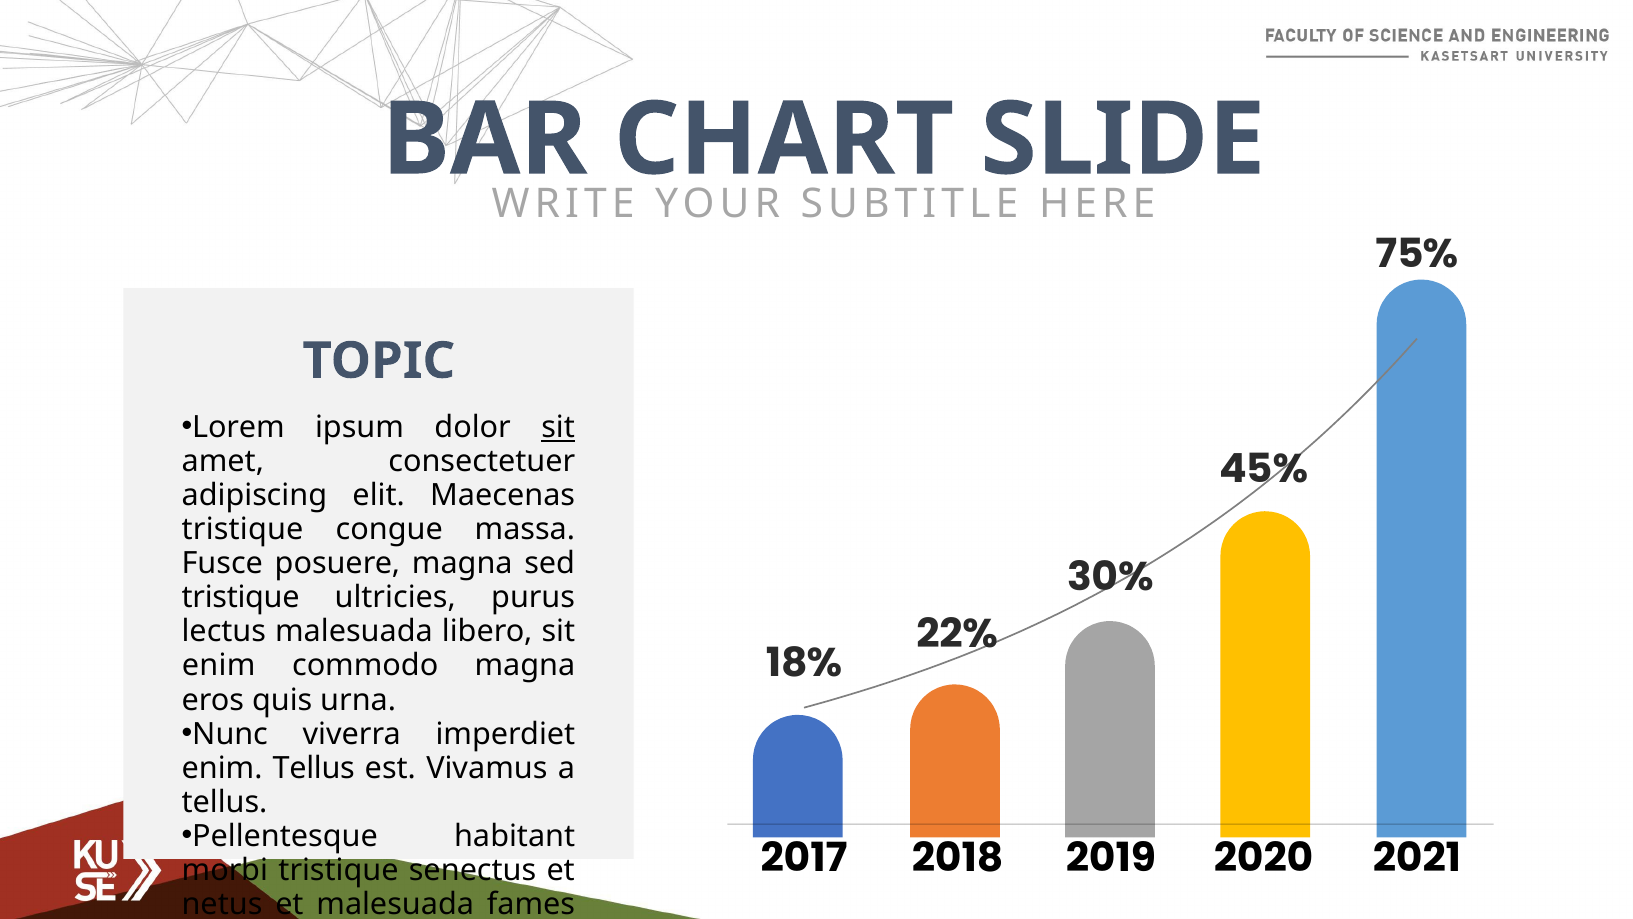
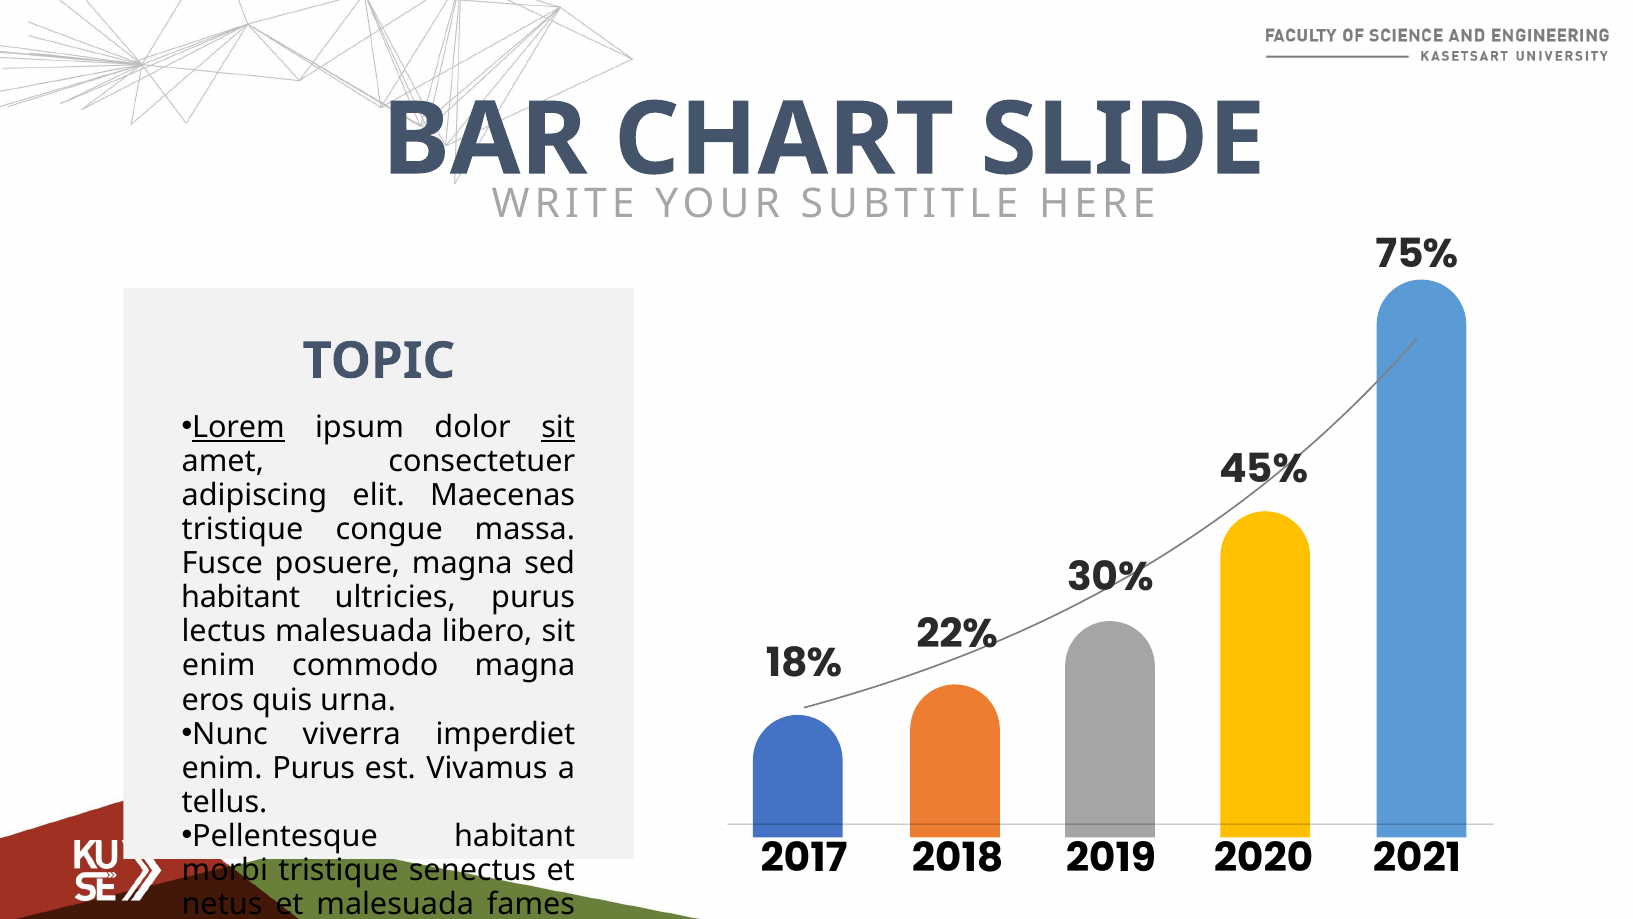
Lorem underline: none -> present
tristique at (241, 597): tristique -> habitant
enim Tellus: Tellus -> Purus
